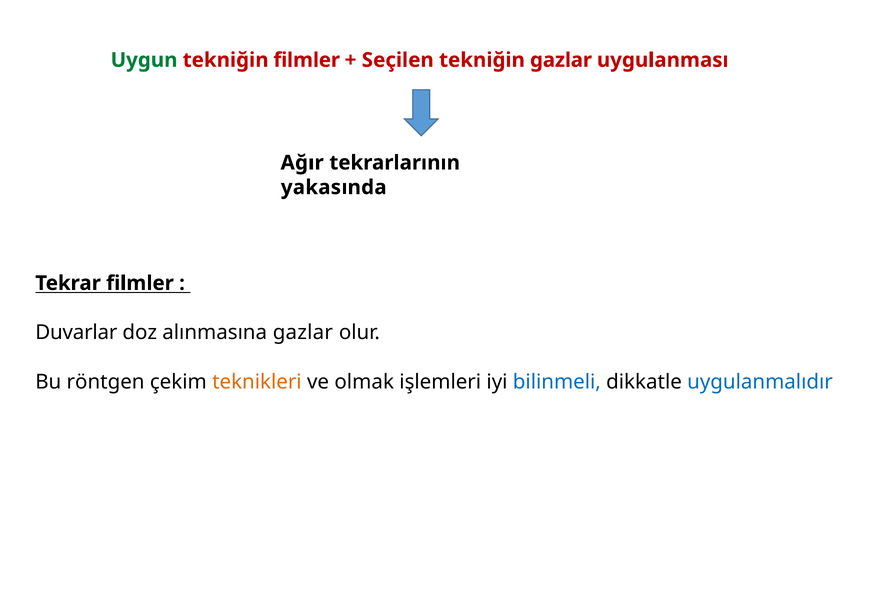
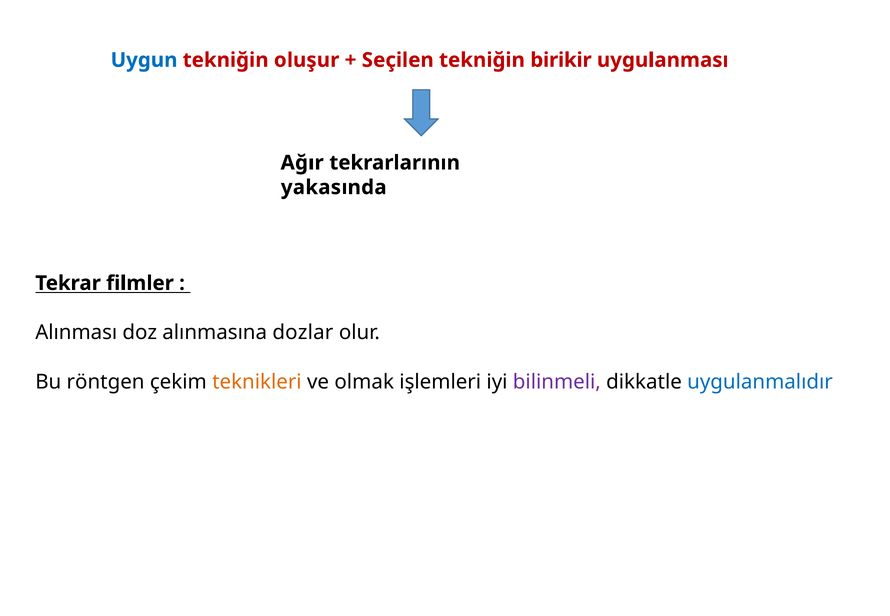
Uygun colour: green -> blue
tekniğin filmler: filmler -> oluşur
tekniğin gazlar: gazlar -> birikir
Duvarlar: Duvarlar -> Alınması
alınmasına gazlar: gazlar -> dozlar
bilinmeli colour: blue -> purple
